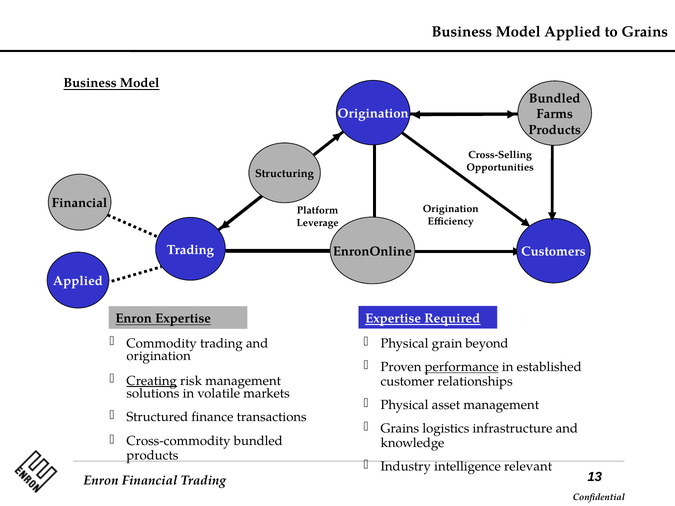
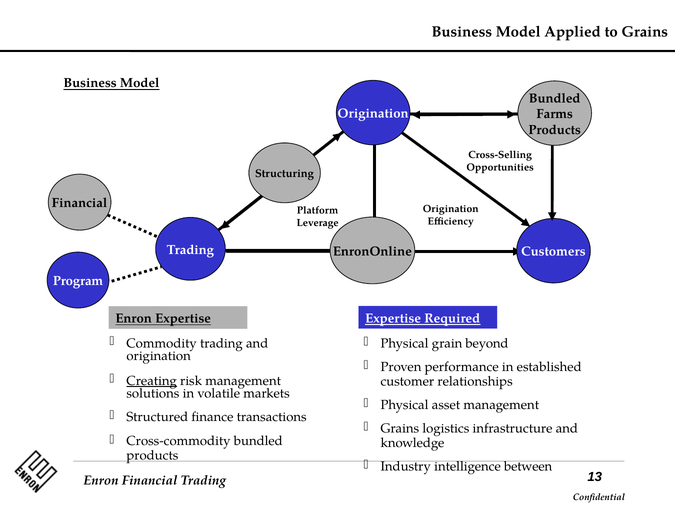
Applied at (78, 281): Applied -> Program
performance underline: present -> none
relevant: relevant -> between
